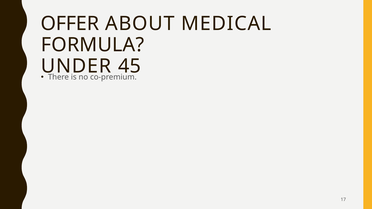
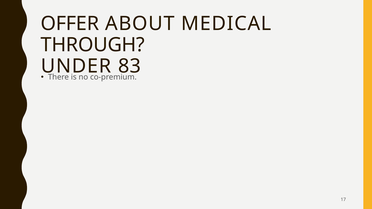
FORMULA: FORMULA -> THROUGH
45: 45 -> 83
